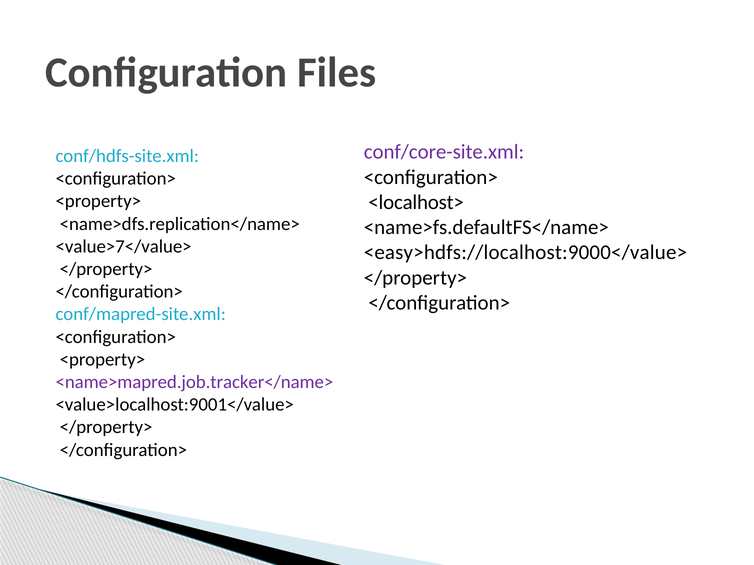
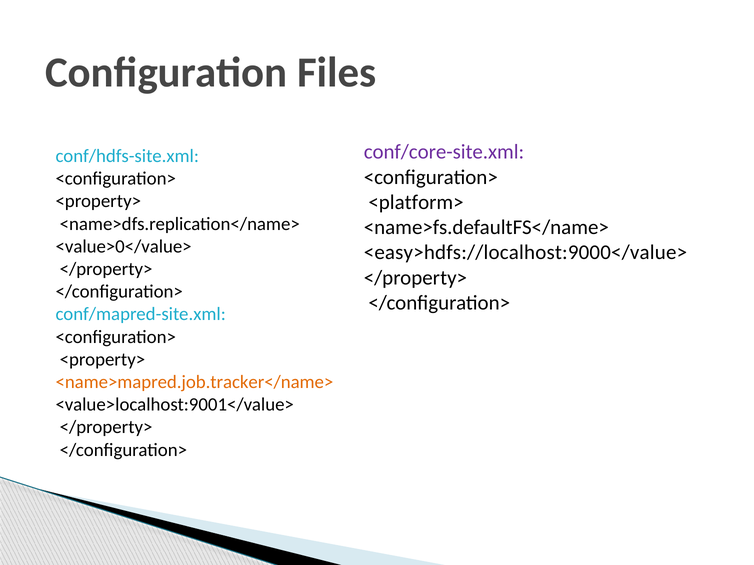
<localhost>: <localhost> -> <platform>
<value>7</value>: <value>7</value> -> <value>0</value>
<name>mapred.job.tracker</name> colour: purple -> orange
